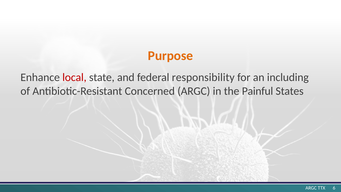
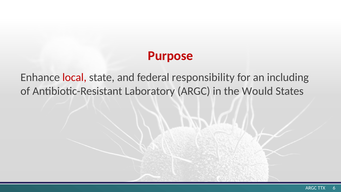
Purpose colour: orange -> red
Concerned: Concerned -> Laboratory
Painful: Painful -> Would
